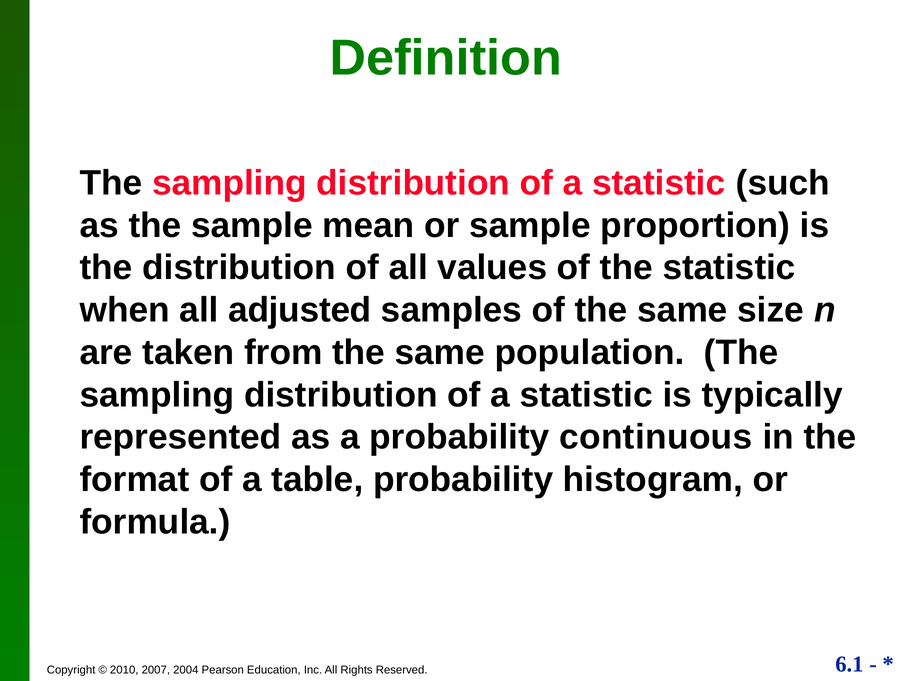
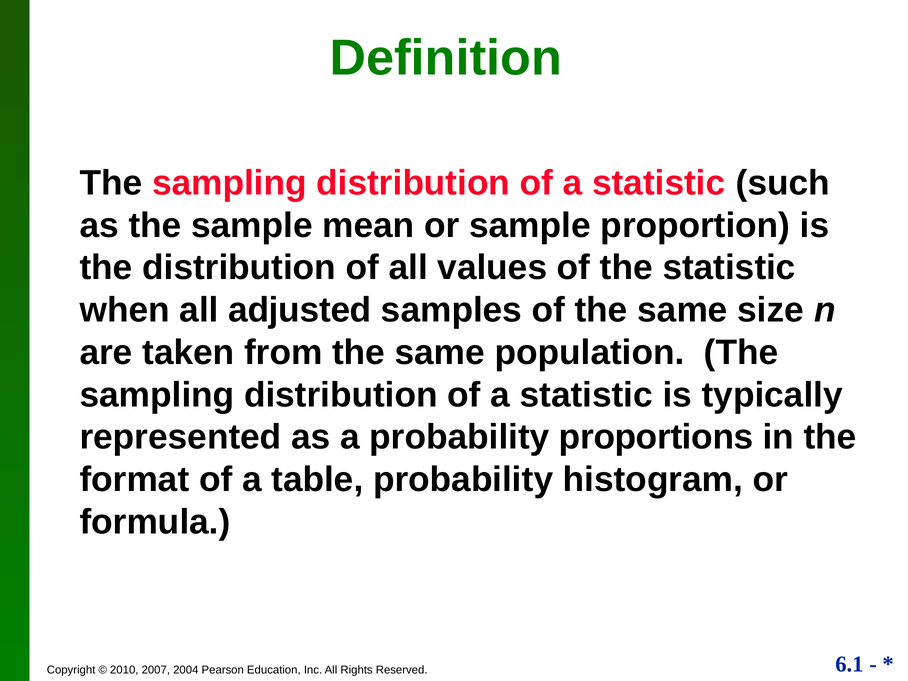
continuous: continuous -> proportions
